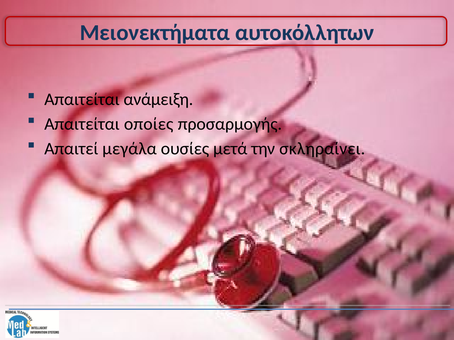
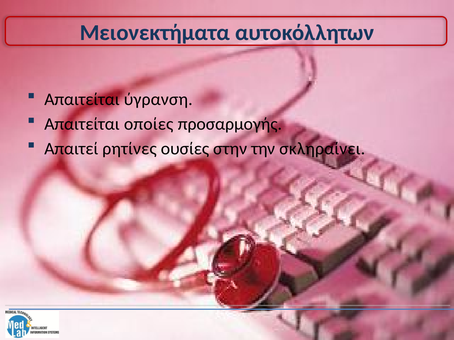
ανάμειξη: ανάμειξη -> ύγρανση
μεγάλα: μεγάλα -> ρητίνες
μετά: μετά -> στην
